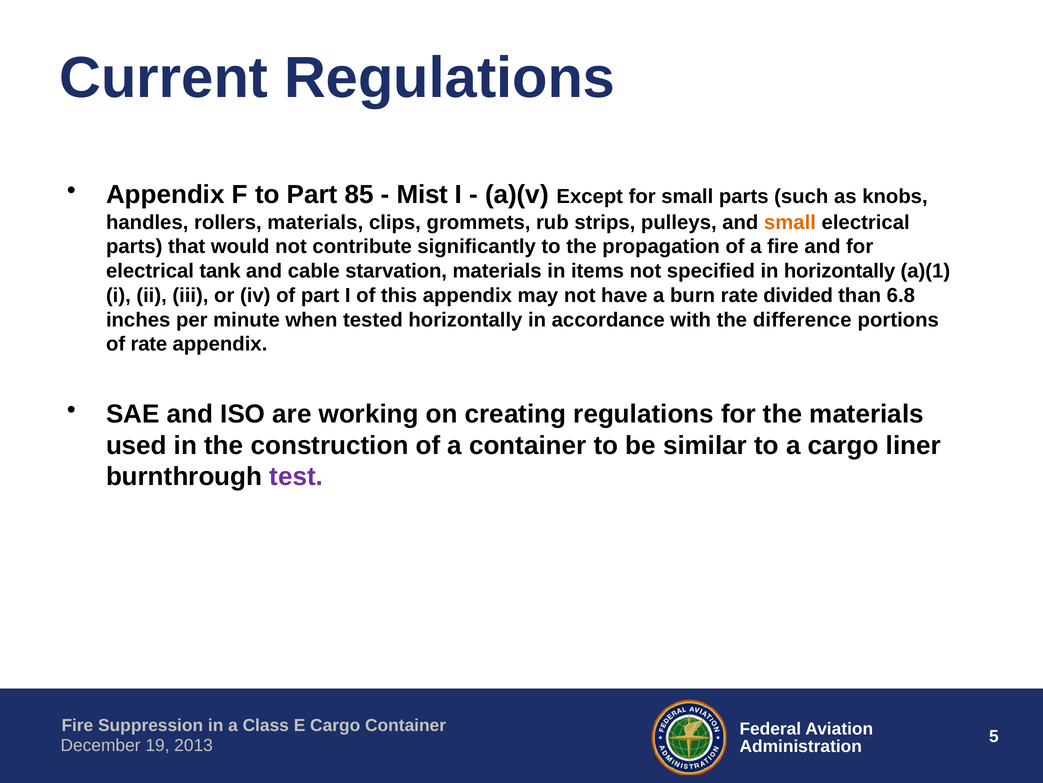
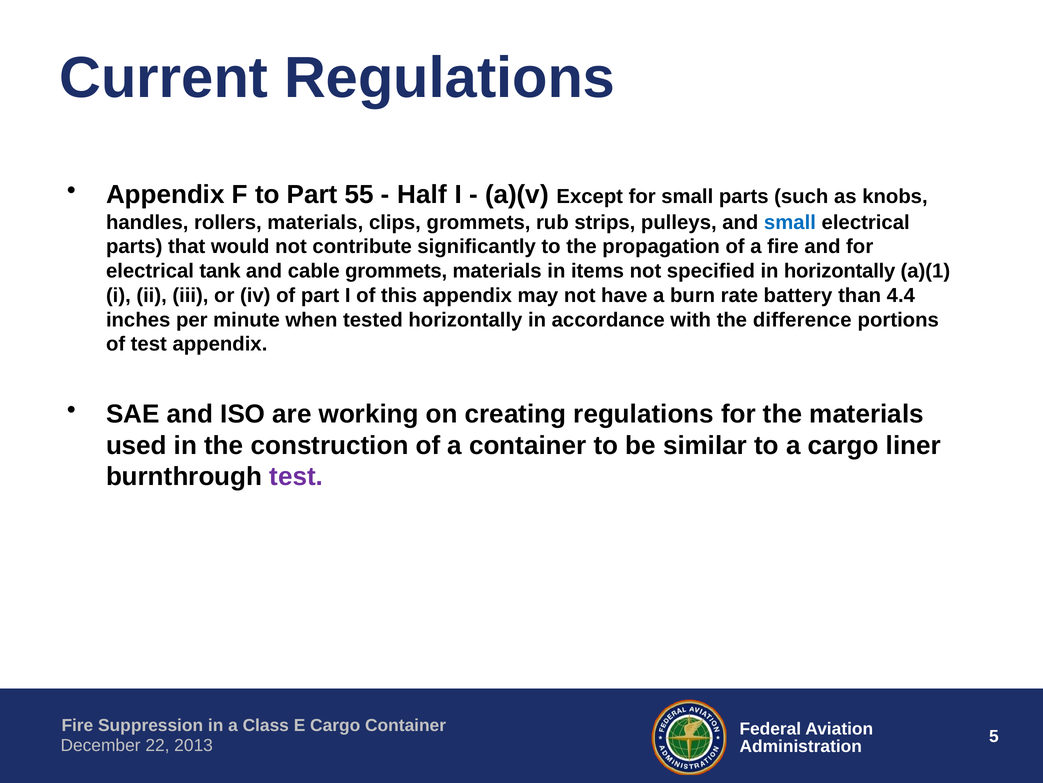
85: 85 -> 55
Mist: Mist -> Half
small at (790, 222) colour: orange -> blue
cable starvation: starvation -> grommets
divided: divided -> battery
6.8: 6.8 -> 4.4
of rate: rate -> test
19: 19 -> 22
